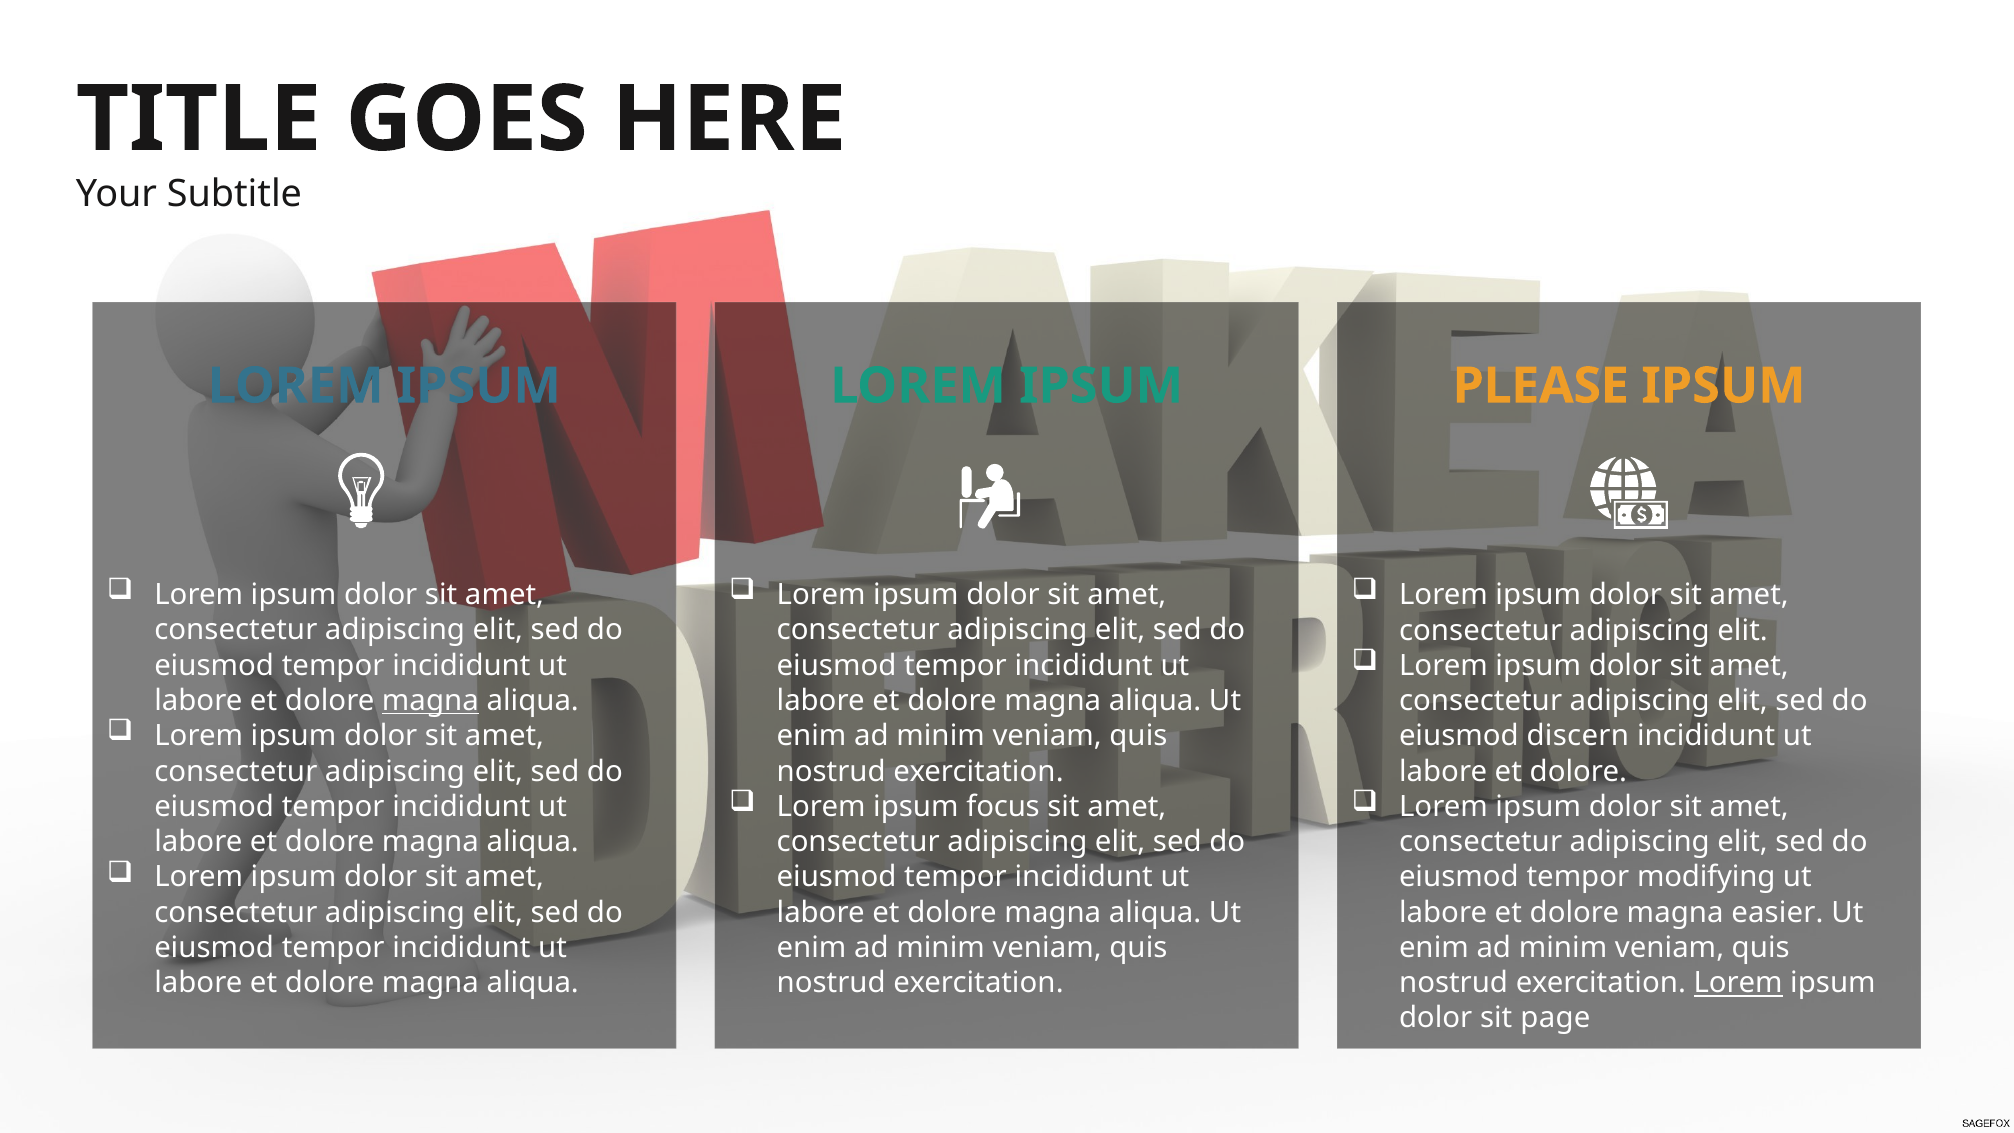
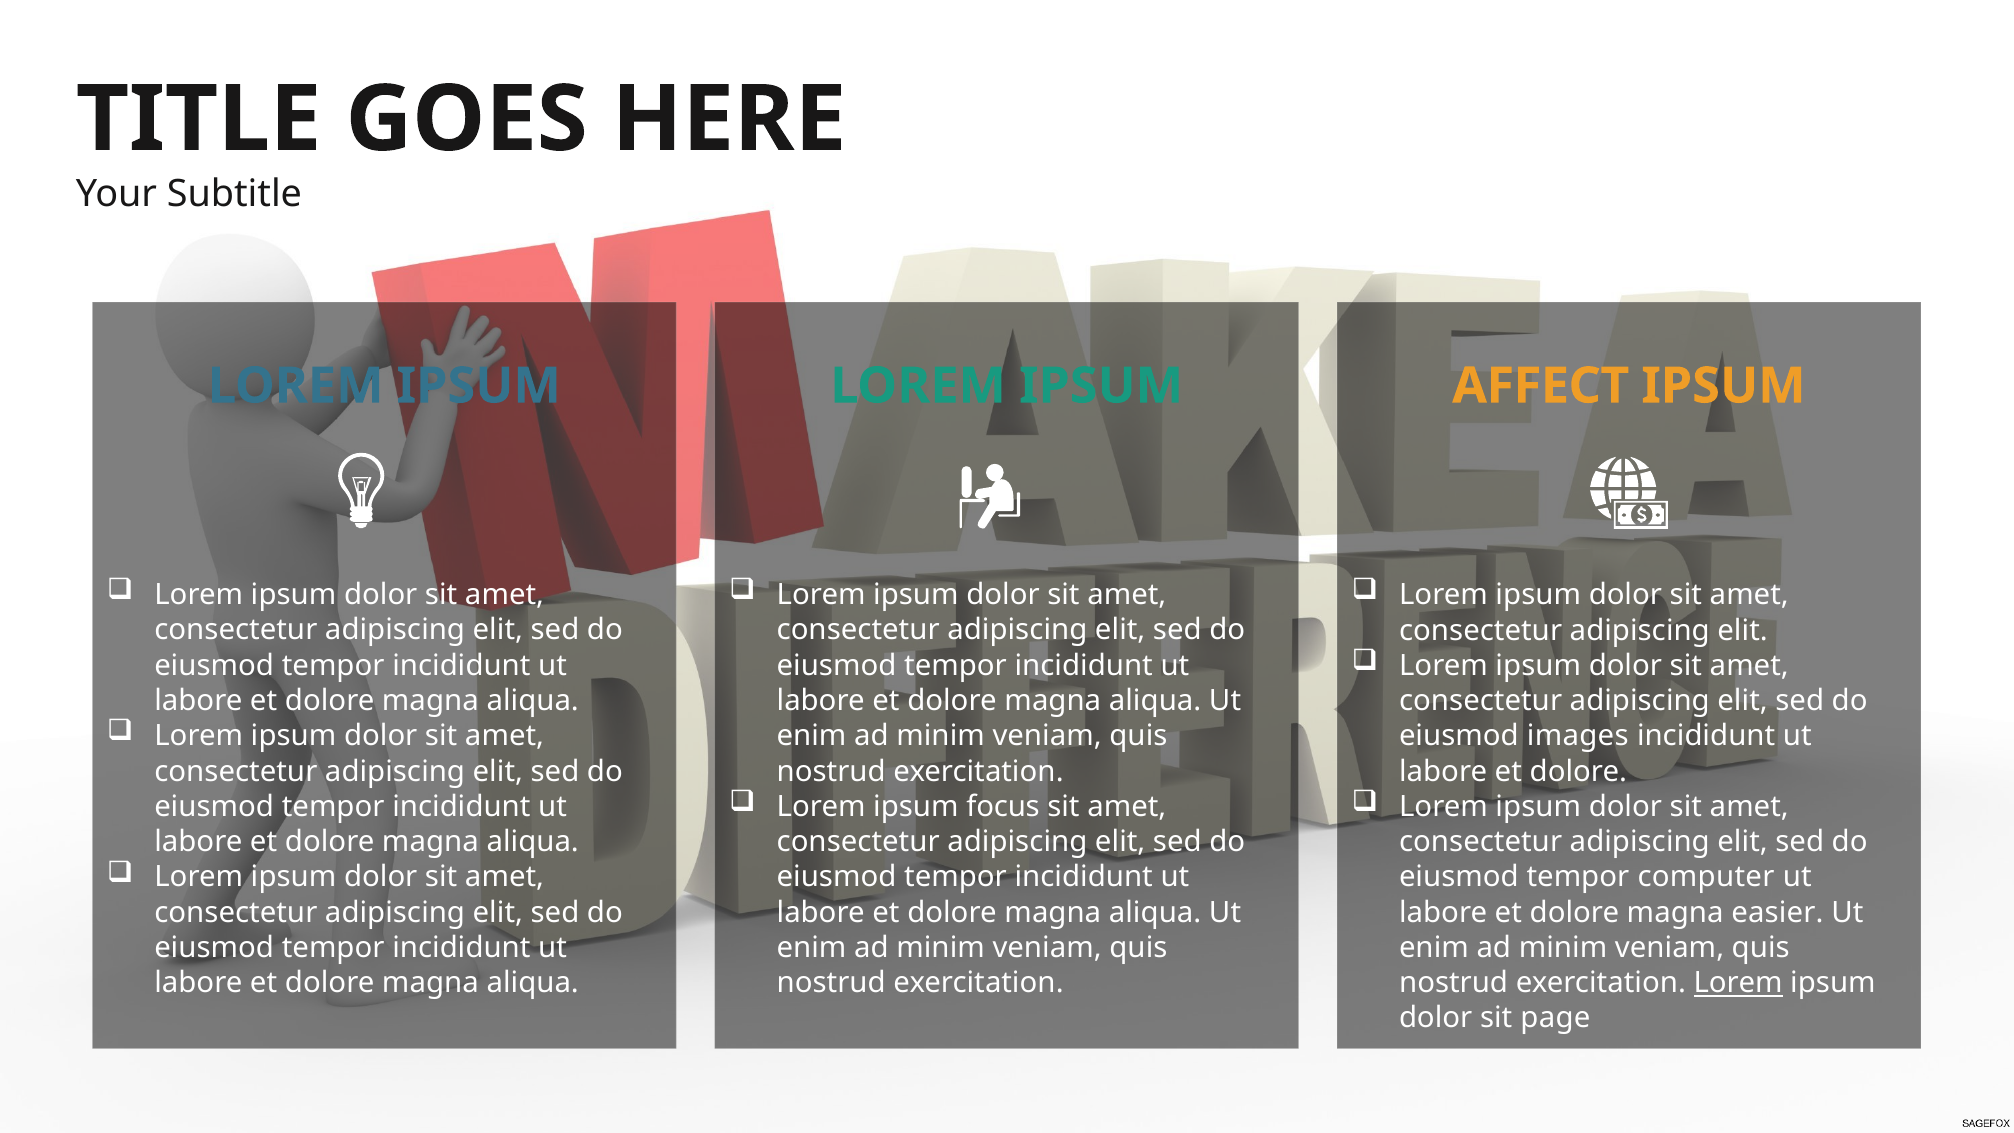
PLEASE: PLEASE -> AFFECT
magna at (430, 701) underline: present -> none
discern: discern -> images
modifying: modifying -> computer
